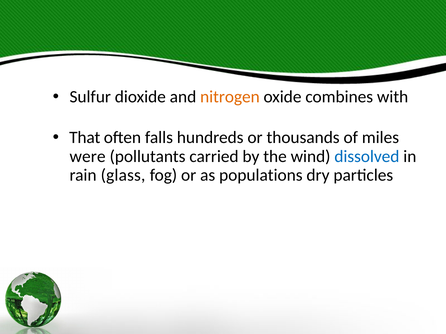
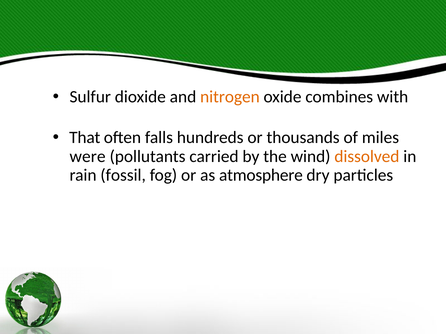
dissolved colour: blue -> orange
glass: glass -> fossil
populations: populations -> atmosphere
